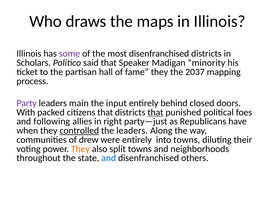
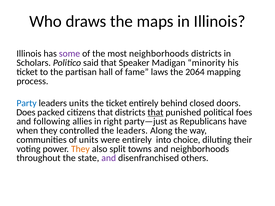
most disenfranchised: disenfranchised -> neighborhoods
fame they: they -> laws
2037: 2037 -> 2064
Party colour: purple -> blue
leaders main: main -> units
the input: input -> ticket
With: With -> Does
controlled underline: present -> none
of drew: drew -> units
into towns: towns -> choice
and at (109, 158) colour: blue -> purple
